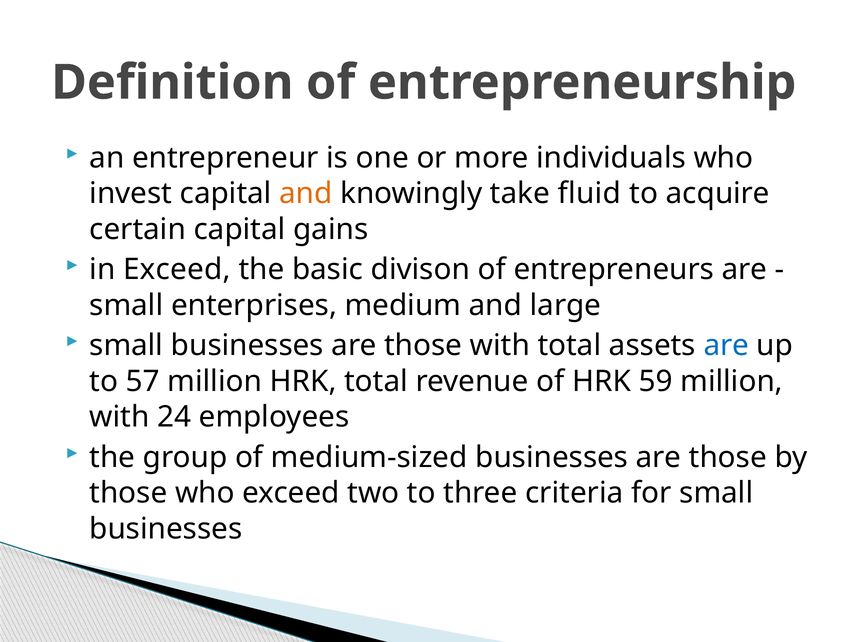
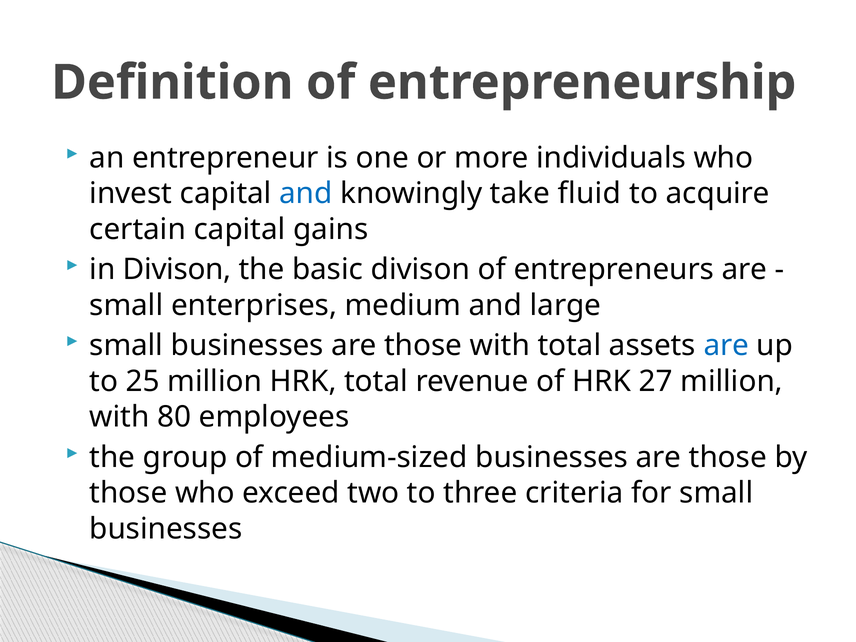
and at (306, 194) colour: orange -> blue
in Exceed: Exceed -> Divison
57: 57 -> 25
59: 59 -> 27
24: 24 -> 80
